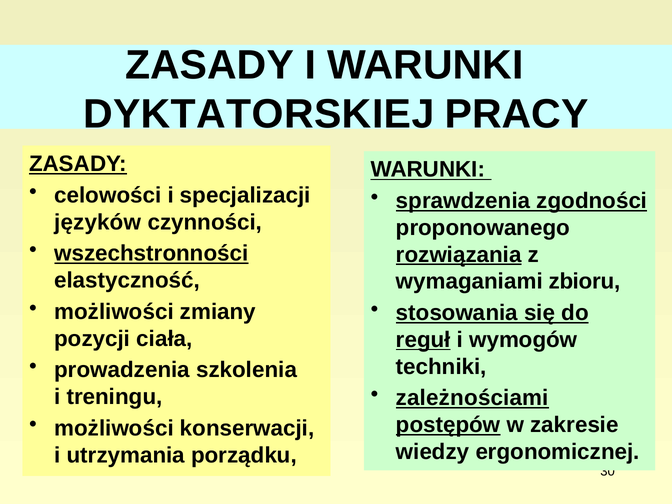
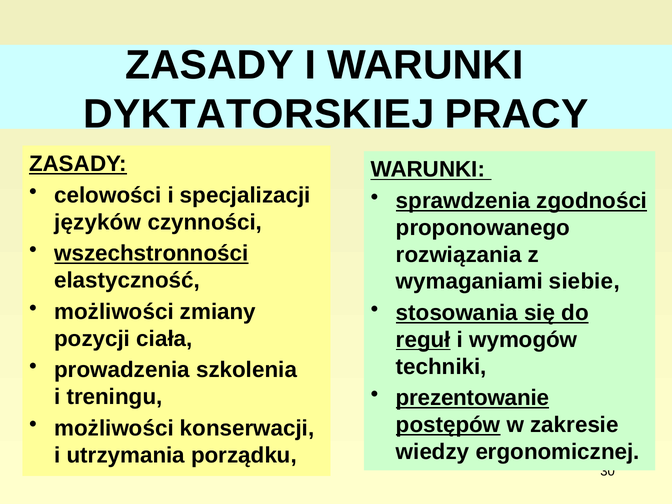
rozwiązania underline: present -> none
zbioru: zbioru -> siebie
zależnościami: zależnościami -> prezentowanie
